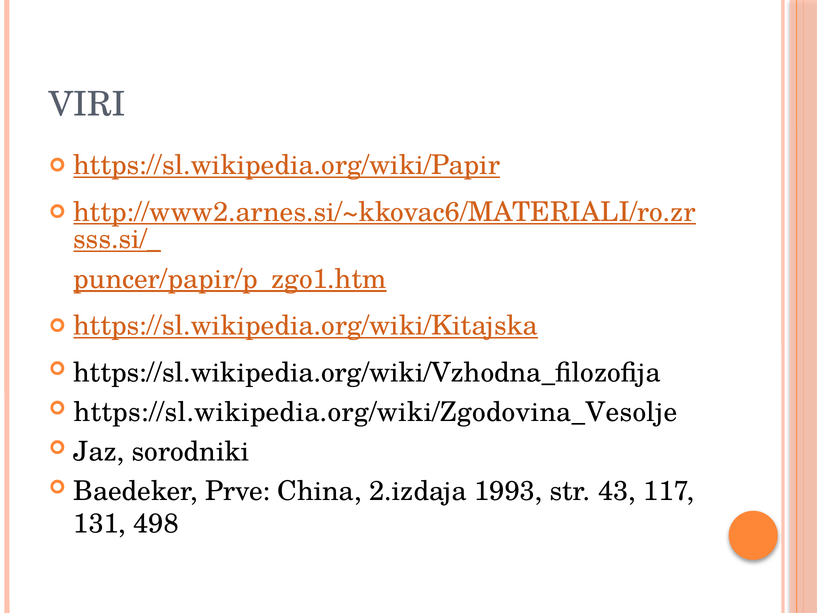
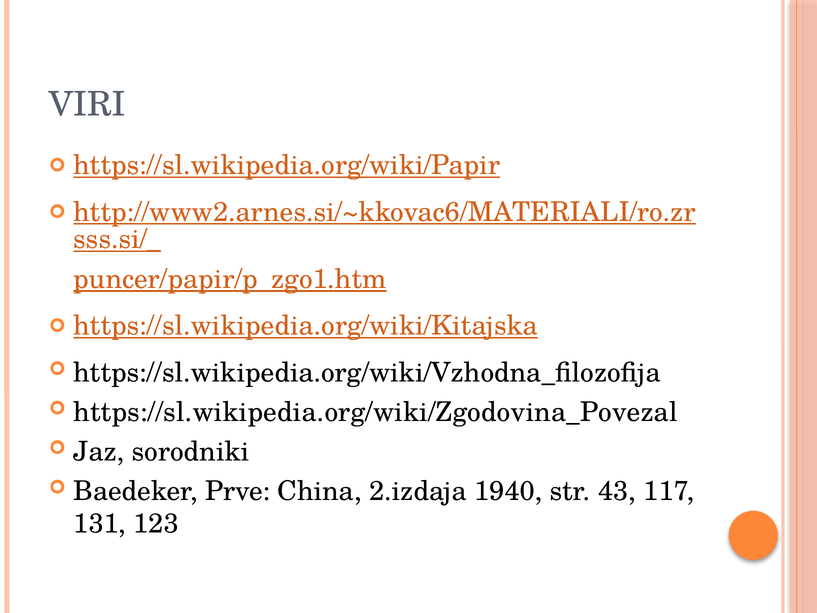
https://sl.wikipedia.org/wiki/Zgodovina_Vesolje: https://sl.wikipedia.org/wiki/Zgodovina_Vesolje -> https://sl.wikipedia.org/wiki/Zgodovina_Povezal
1993: 1993 -> 1940
498: 498 -> 123
